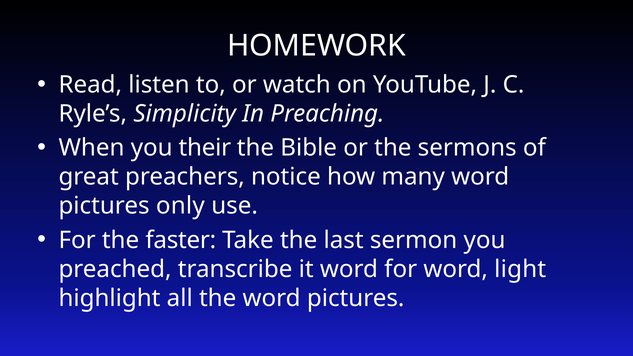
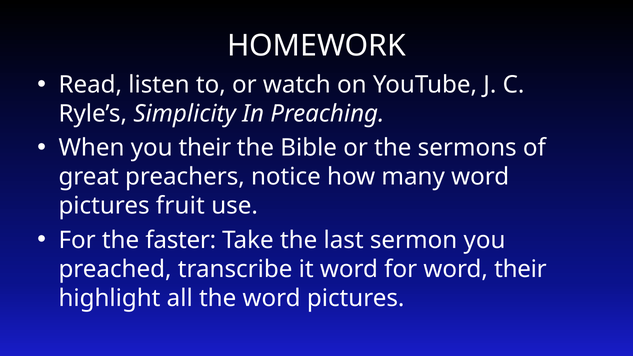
only: only -> fruit
word light: light -> their
